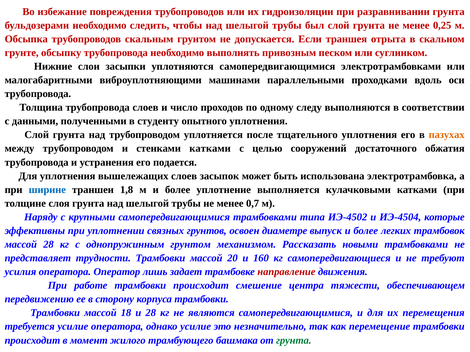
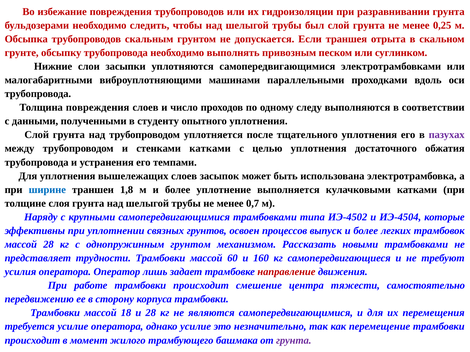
Толщина трубопровода: трубопровода -> повреждения
пазухах colour: orange -> purple
целью сооружений: сооружений -> уплотнения
подается: подается -> темпами
диаметре: диаметре -> процессов
20: 20 -> 60
обеспечивающем: обеспечивающем -> самостоятельно
грунта at (294, 341) colour: green -> purple
